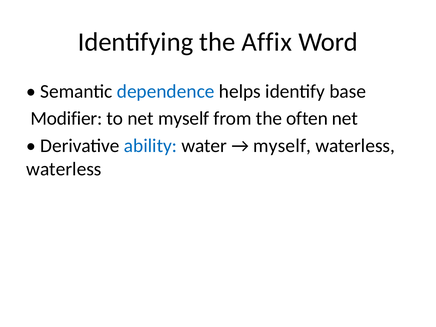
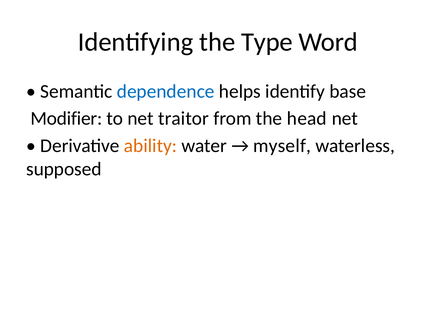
Affix: Affix -> Type
net myself: myself -> traitor
often: often -> head
ability colour: blue -> orange
waterless at (64, 169): waterless -> supposed
